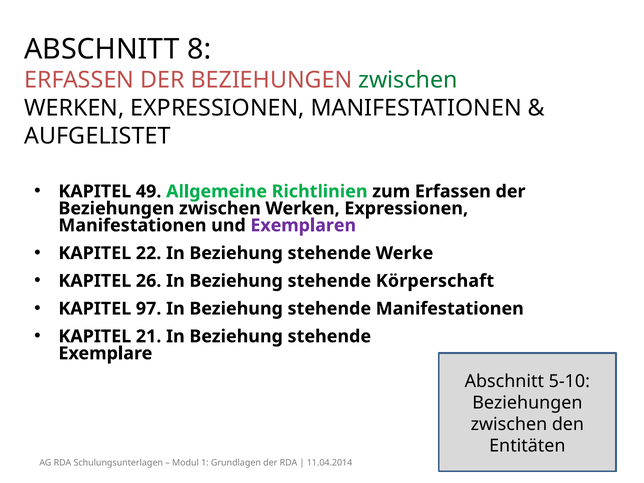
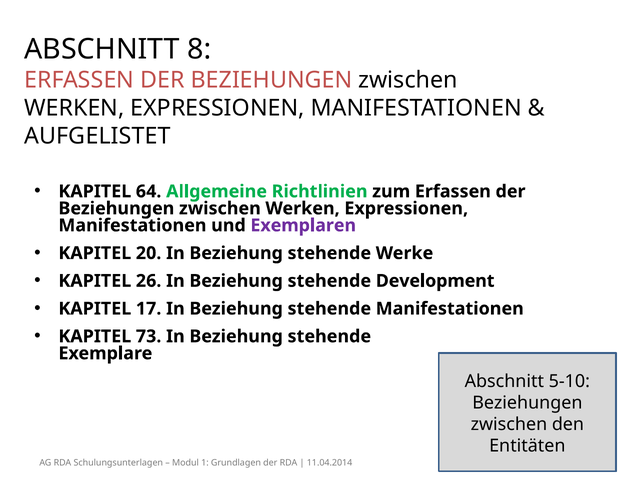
zwischen at (408, 80) colour: green -> black
49: 49 -> 64
22: 22 -> 20
Körperschaft: Körperschaft -> Development
97: 97 -> 17
21: 21 -> 73
